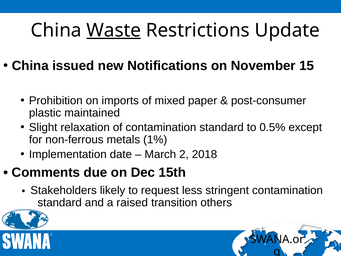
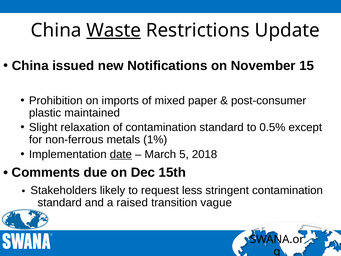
date underline: none -> present
2: 2 -> 5
others: others -> vague
